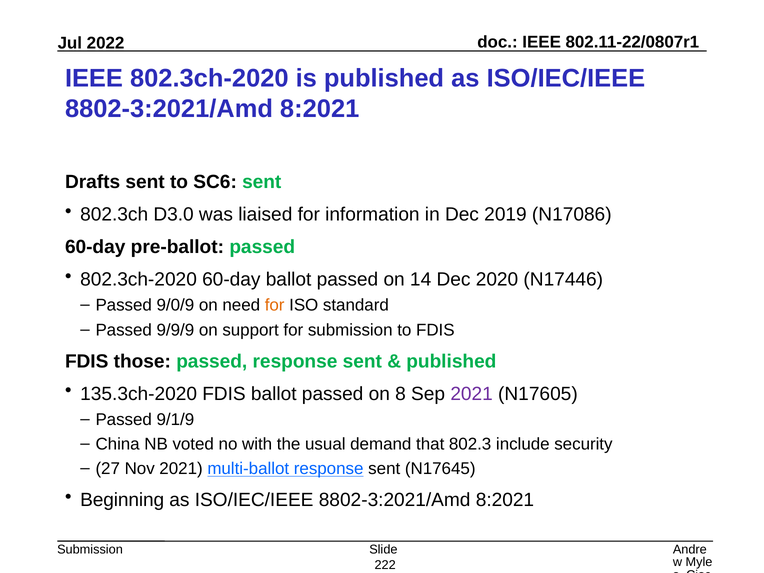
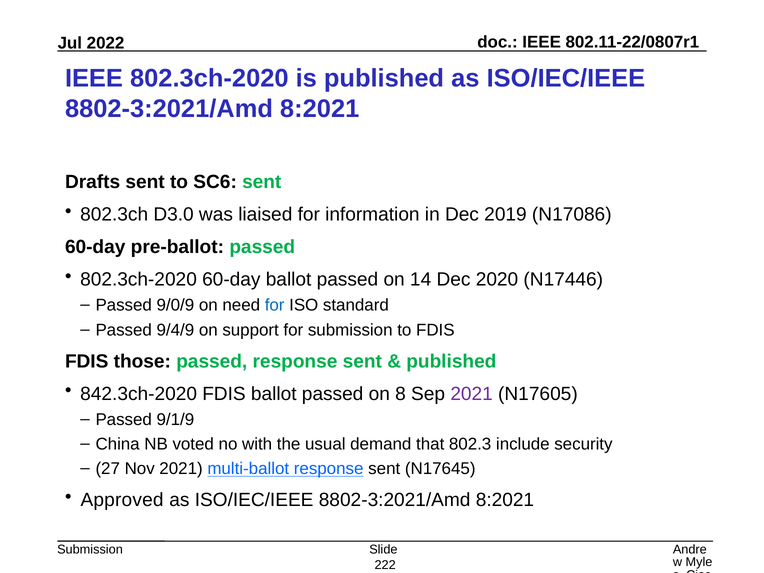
for at (275, 305) colour: orange -> blue
9/9/9: 9/9/9 -> 9/4/9
135.3ch-2020: 135.3ch-2020 -> 842.3ch-2020
Beginning: Beginning -> Approved
